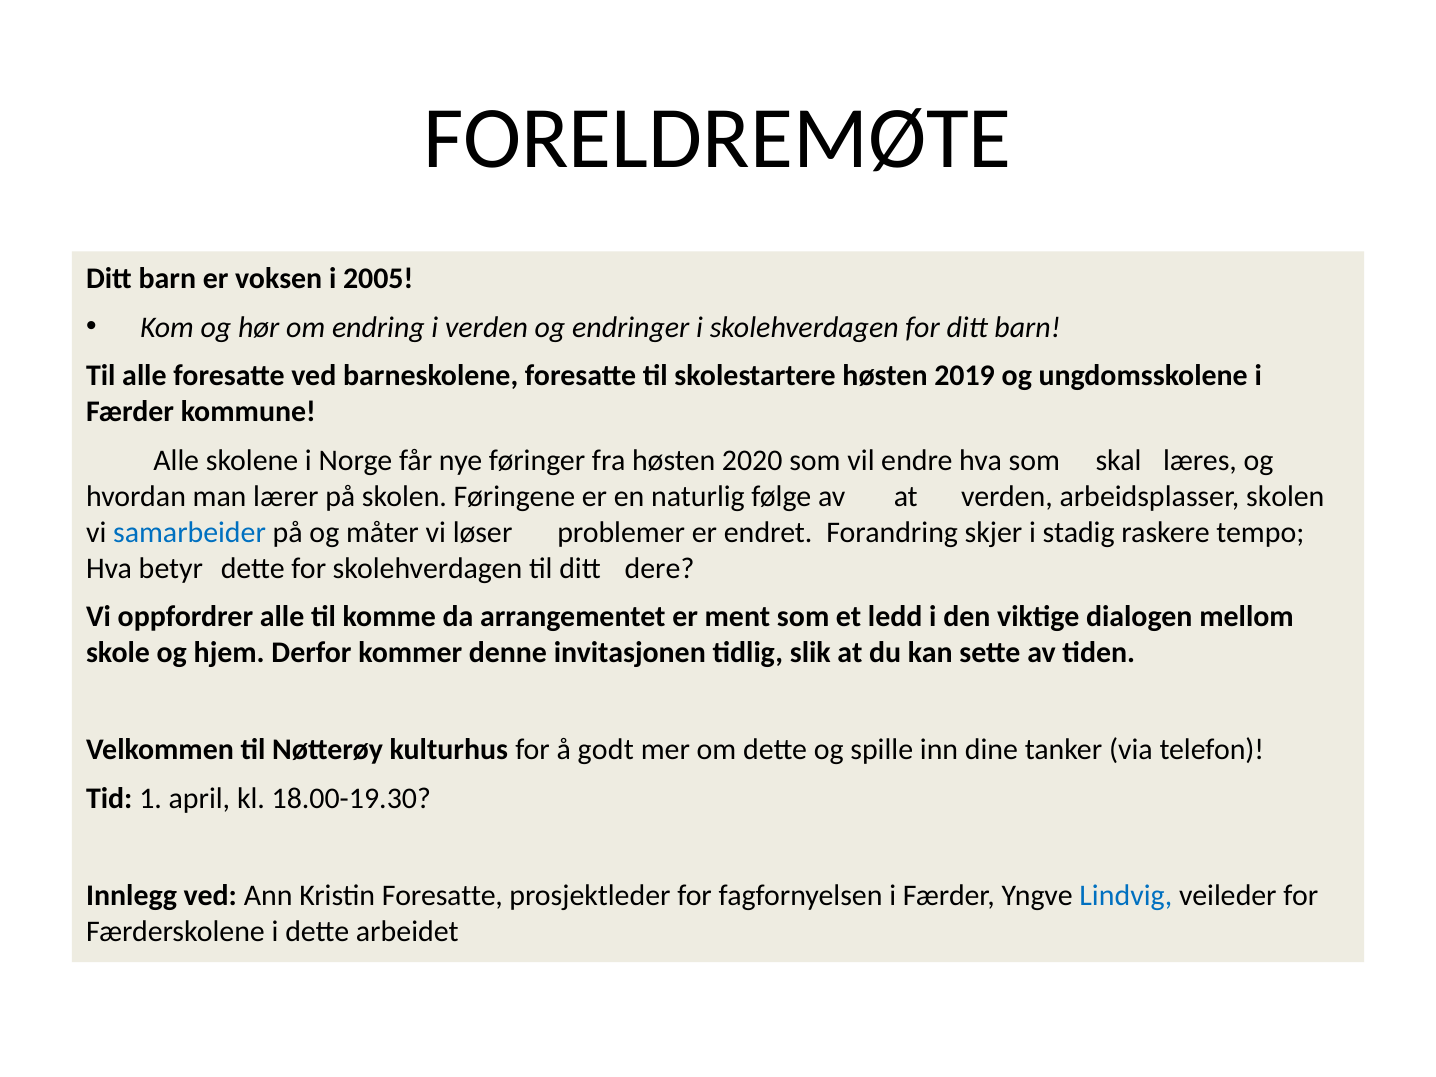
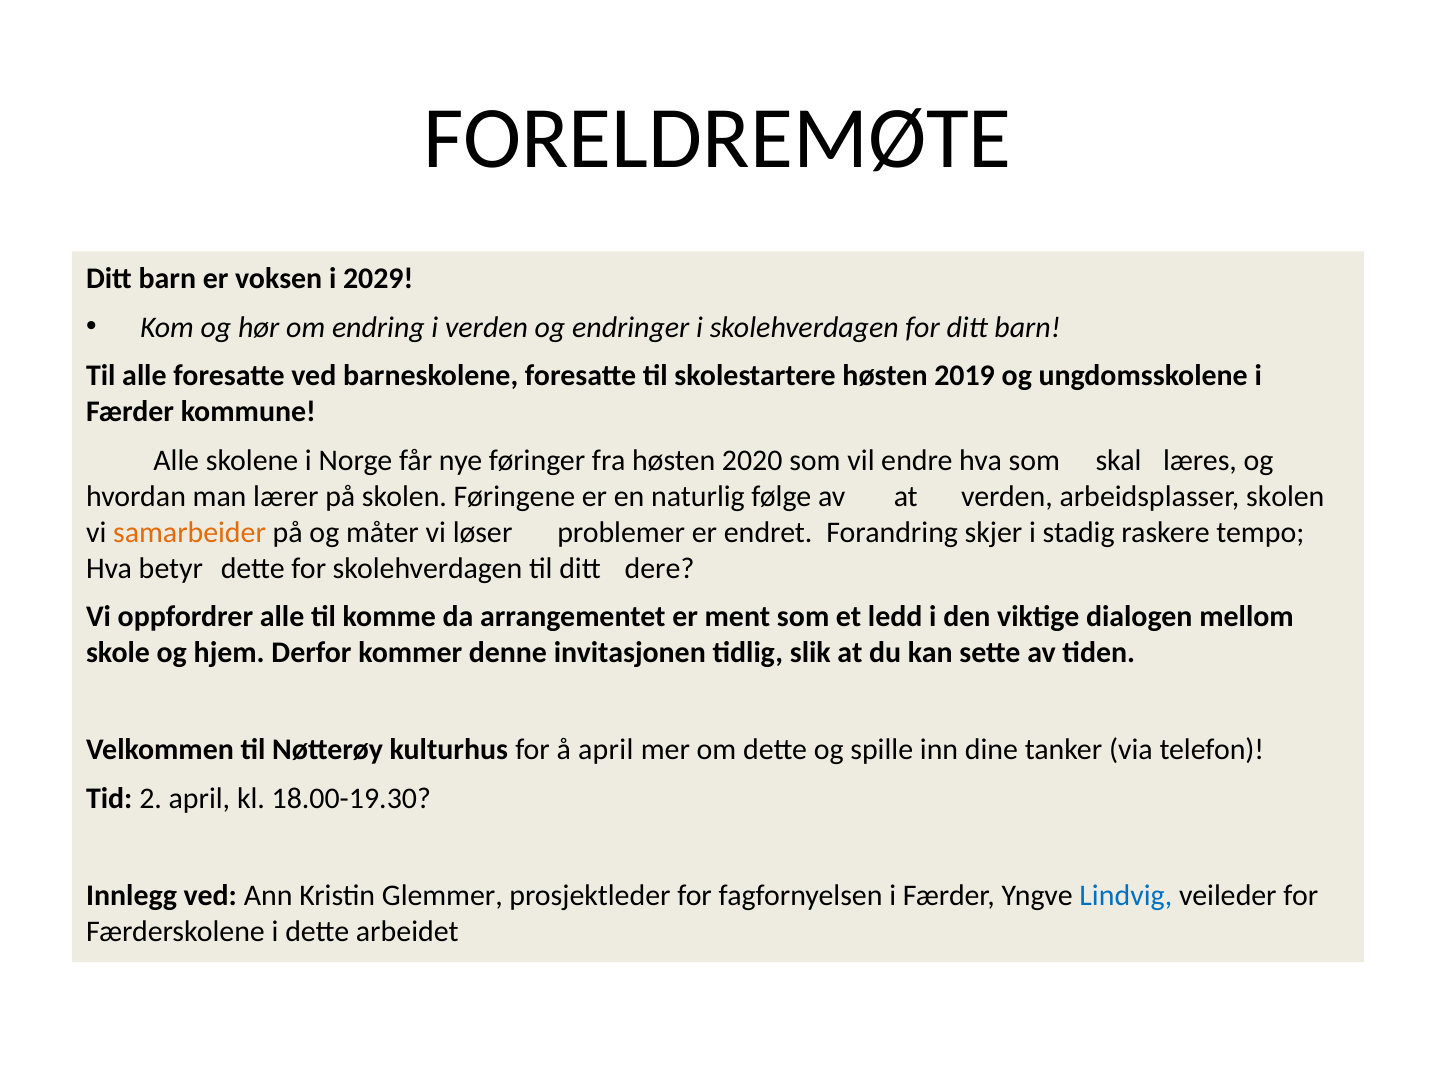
2005: 2005 -> 2029
samarbeider colour: blue -> orange
å godt: godt -> april
1: 1 -> 2
Kristin Foresatte: Foresatte -> Glemmer
